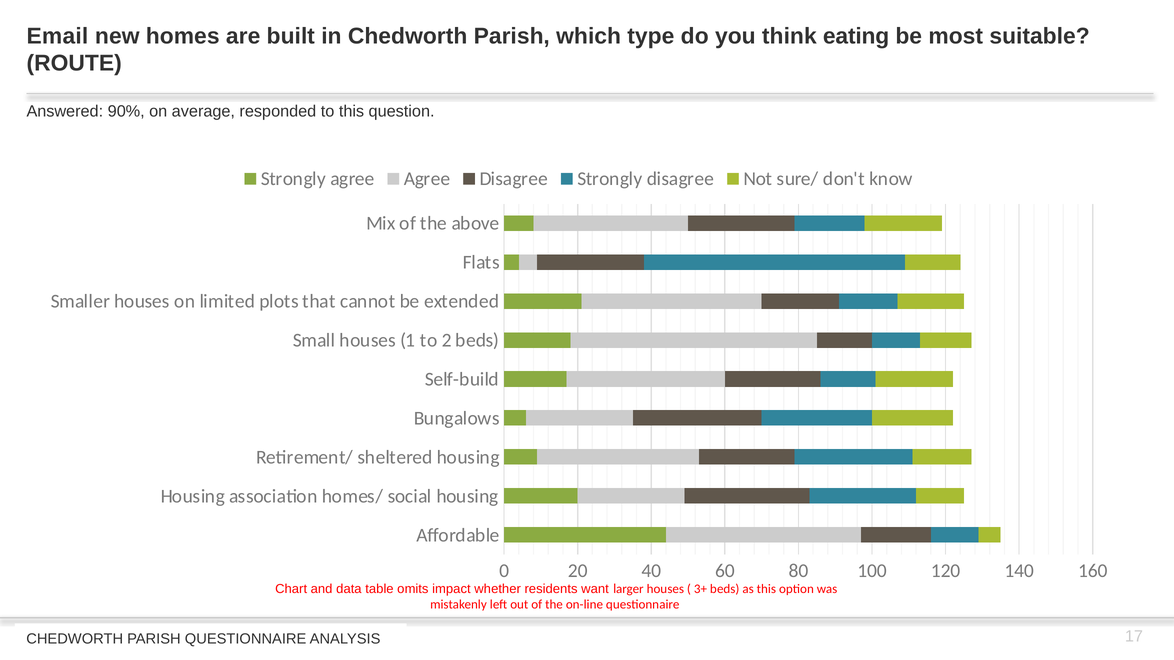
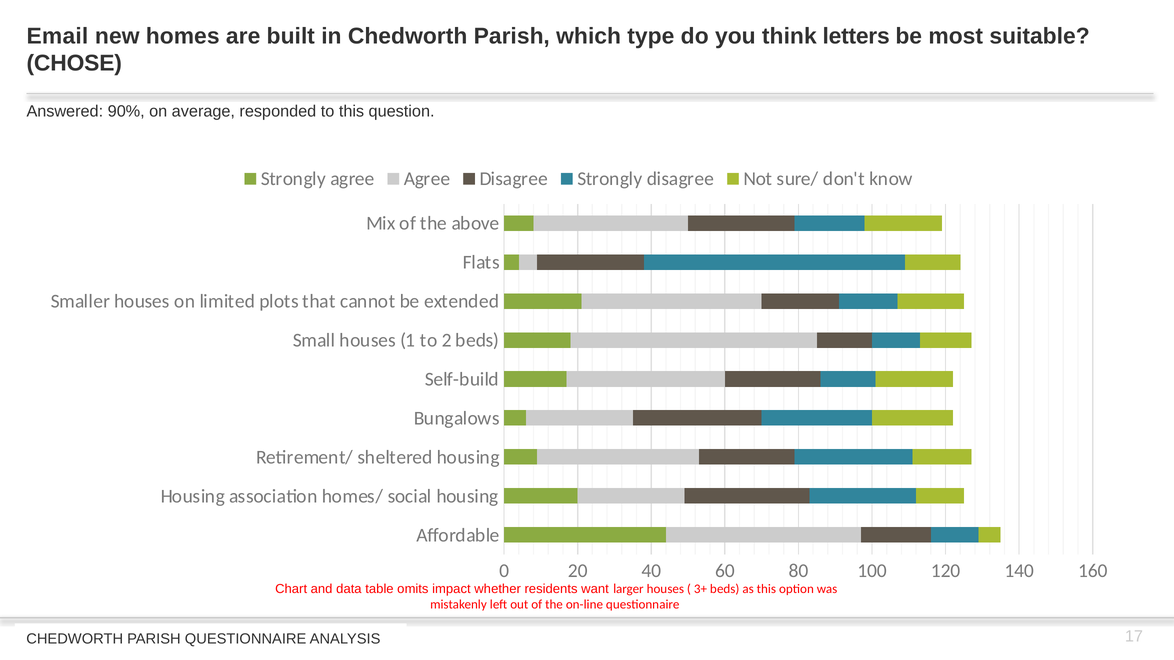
eating: eating -> letters
ROUTE: ROUTE -> CHOSE
